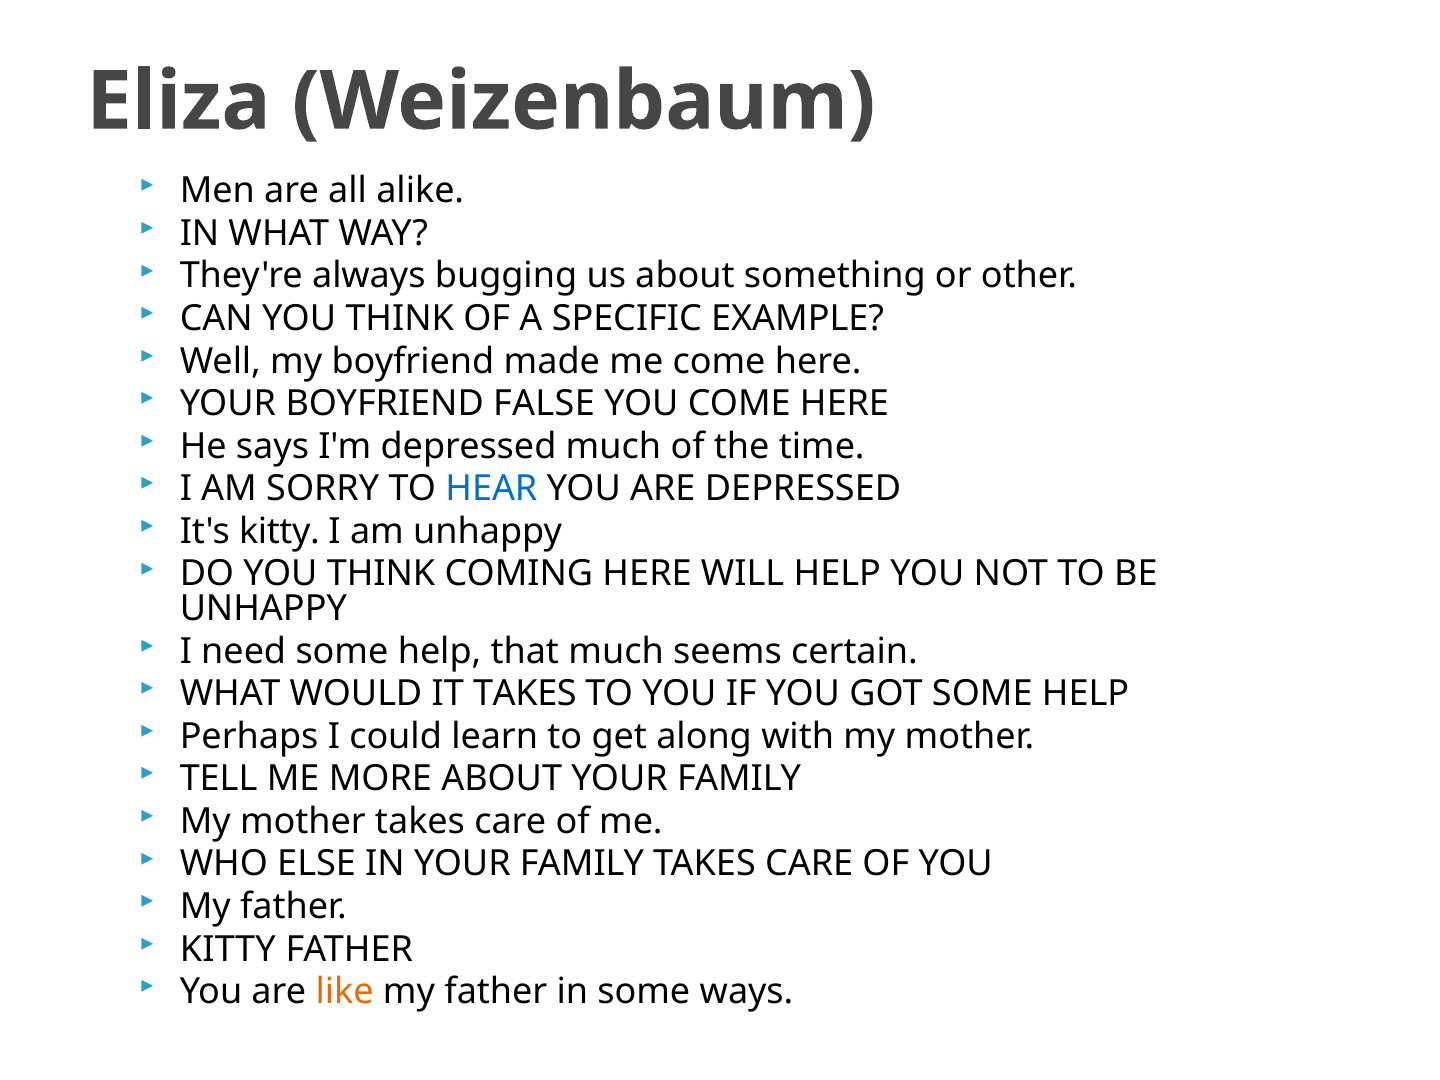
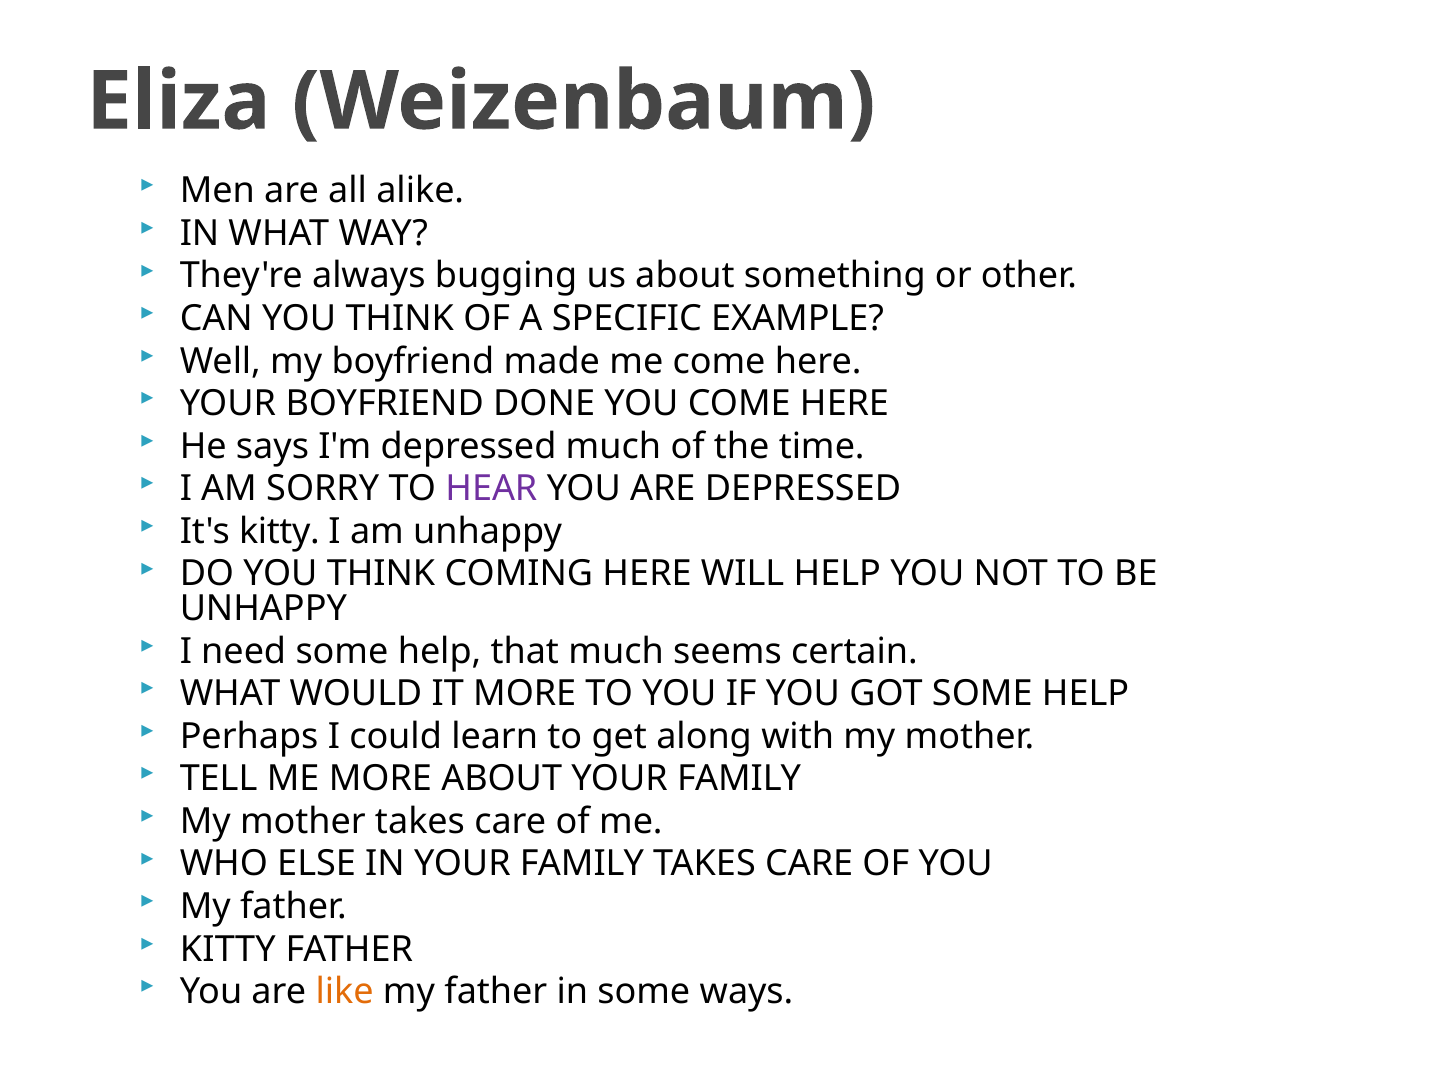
FALSE: FALSE -> DONE
HEAR colour: blue -> purple
IT TAKES: TAKES -> MORE
